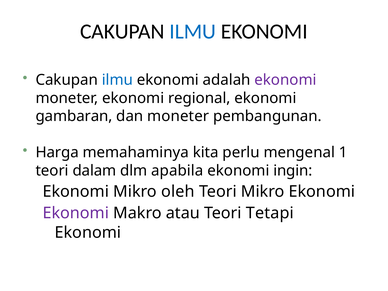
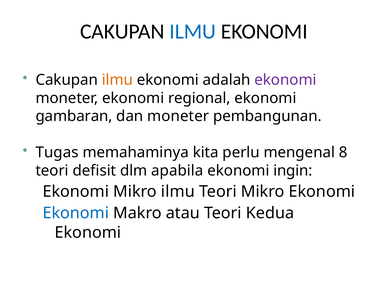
ilmu at (117, 80) colour: blue -> orange
Harga: Harga -> Tugas
1: 1 -> 8
dalam: dalam -> defisit
Mikro oleh: oleh -> ilmu
Ekonomi at (76, 213) colour: purple -> blue
Tetapi: Tetapi -> Kedua
